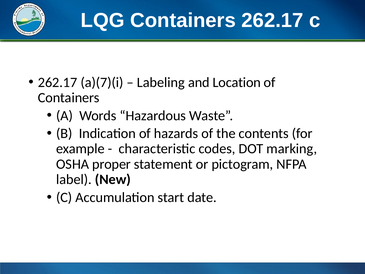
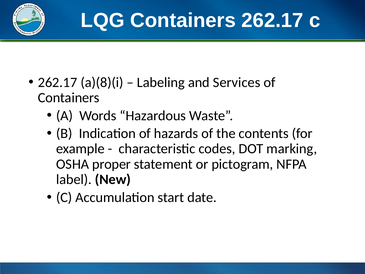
a)(7)(i: a)(7)(i -> a)(8)(i
Location: Location -> Services
